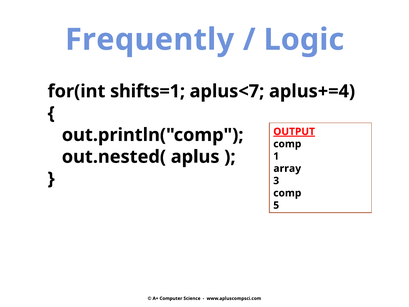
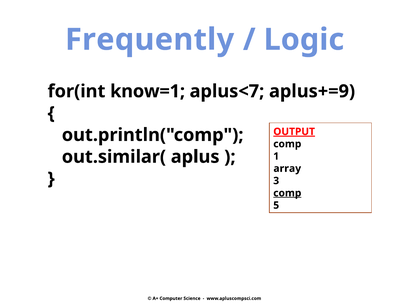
shifts=1: shifts=1 -> know=1
aplus+=4: aplus+=4 -> aplus+=9
out.nested(: out.nested( -> out.similar(
comp at (287, 193) underline: none -> present
